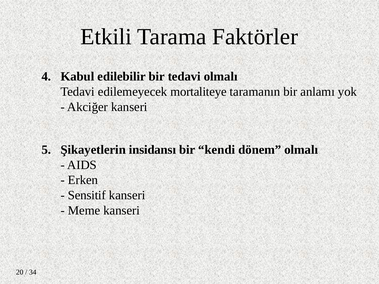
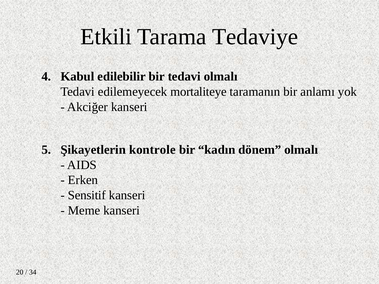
Faktörler: Faktörler -> Tedaviye
insidansı: insidansı -> kontrole
kendi: kendi -> kadın
